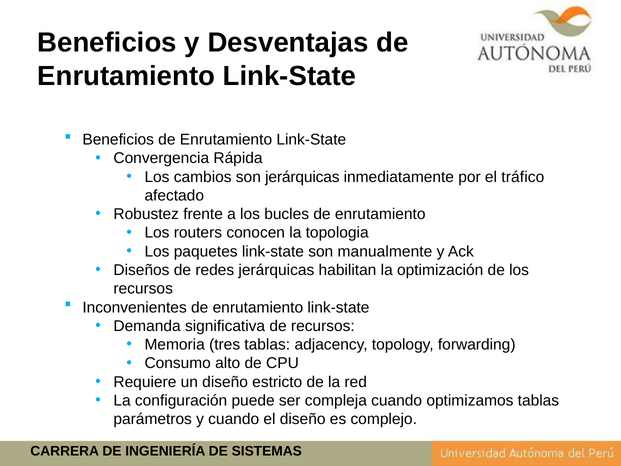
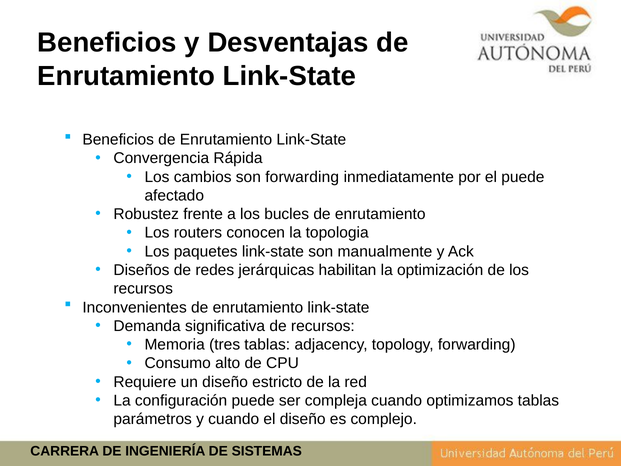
son jerárquicas: jerárquicas -> forwarding
el tráfico: tráfico -> puede
